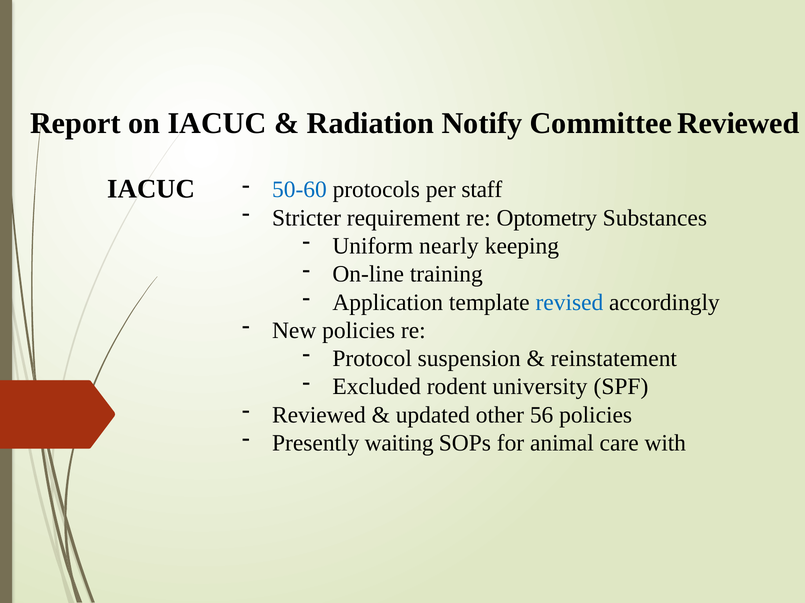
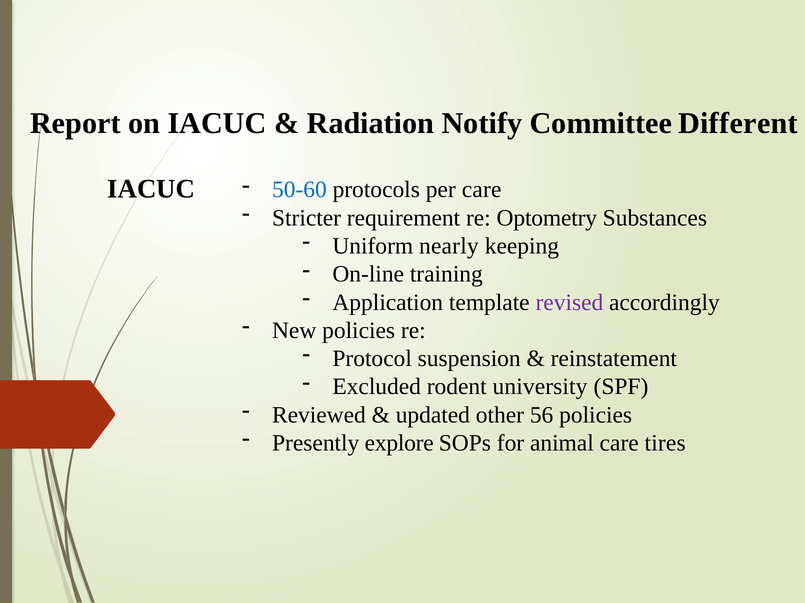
Committee Reviewed: Reviewed -> Different
per staff: staff -> care
revised colour: blue -> purple
waiting: waiting -> explore
with: with -> tires
